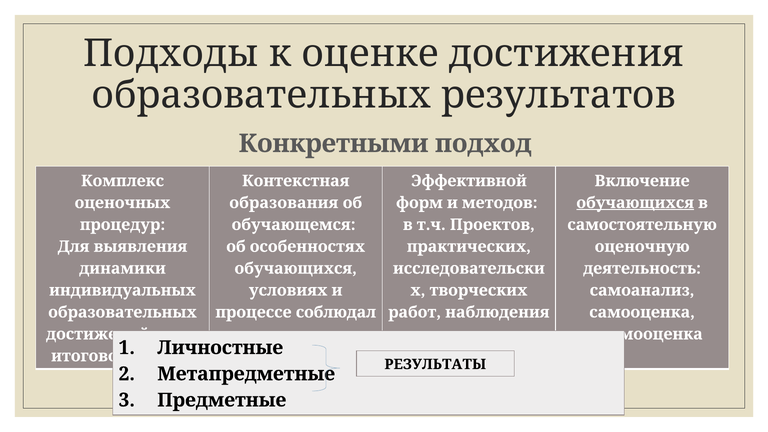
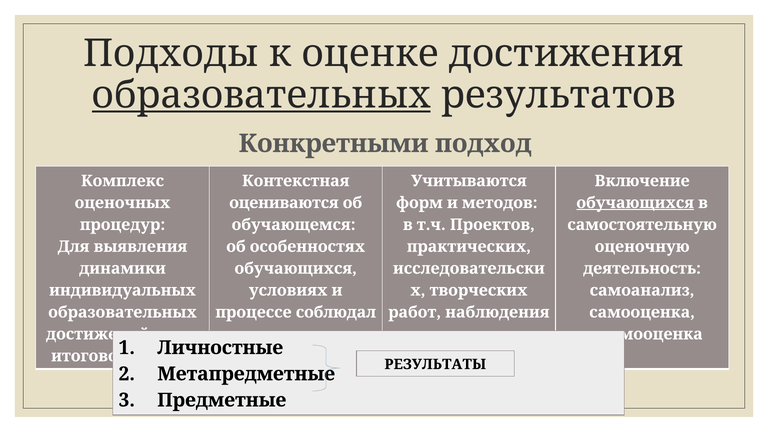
образовательных at (261, 95) underline: none -> present
Эффективной: Эффективной -> Учитываются
образования: образования -> оцениваются
